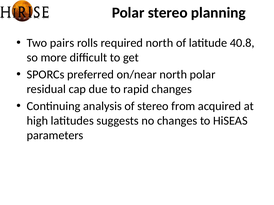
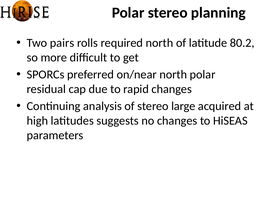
40.8: 40.8 -> 80.2
from: from -> large
